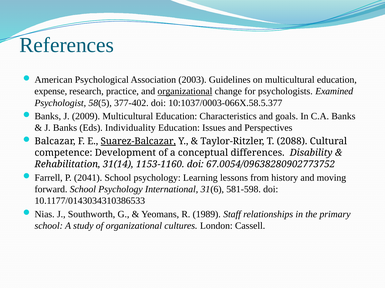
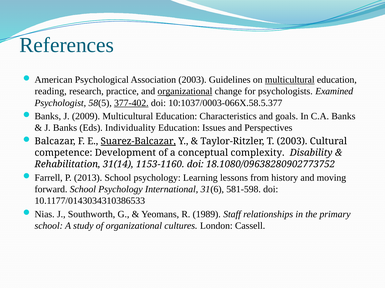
multicultural at (290, 80) underline: none -> present
expense: expense -> reading
377-402 underline: none -> present
T 2088: 2088 -> 2003
differences: differences -> complexity
67.0054/09638280902773752: 67.0054/09638280902773752 -> 18.1080/09638280902773752
2041: 2041 -> 2013
